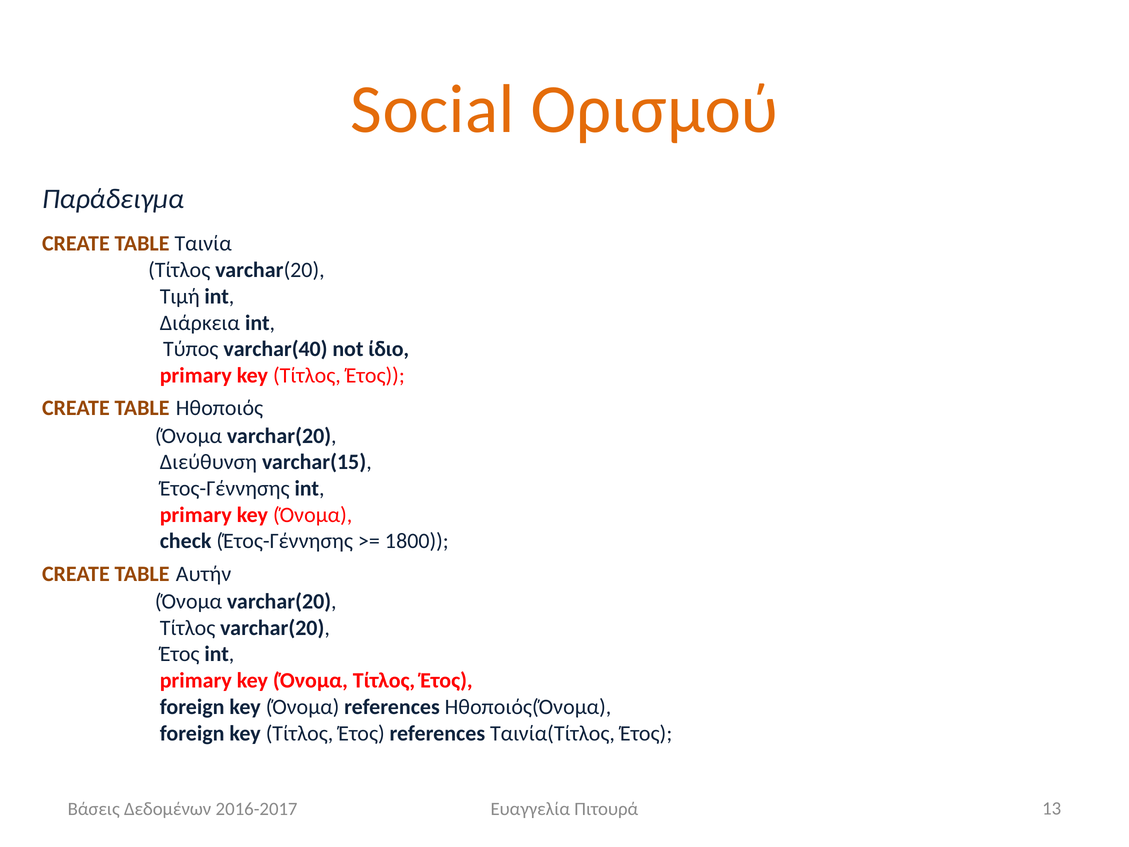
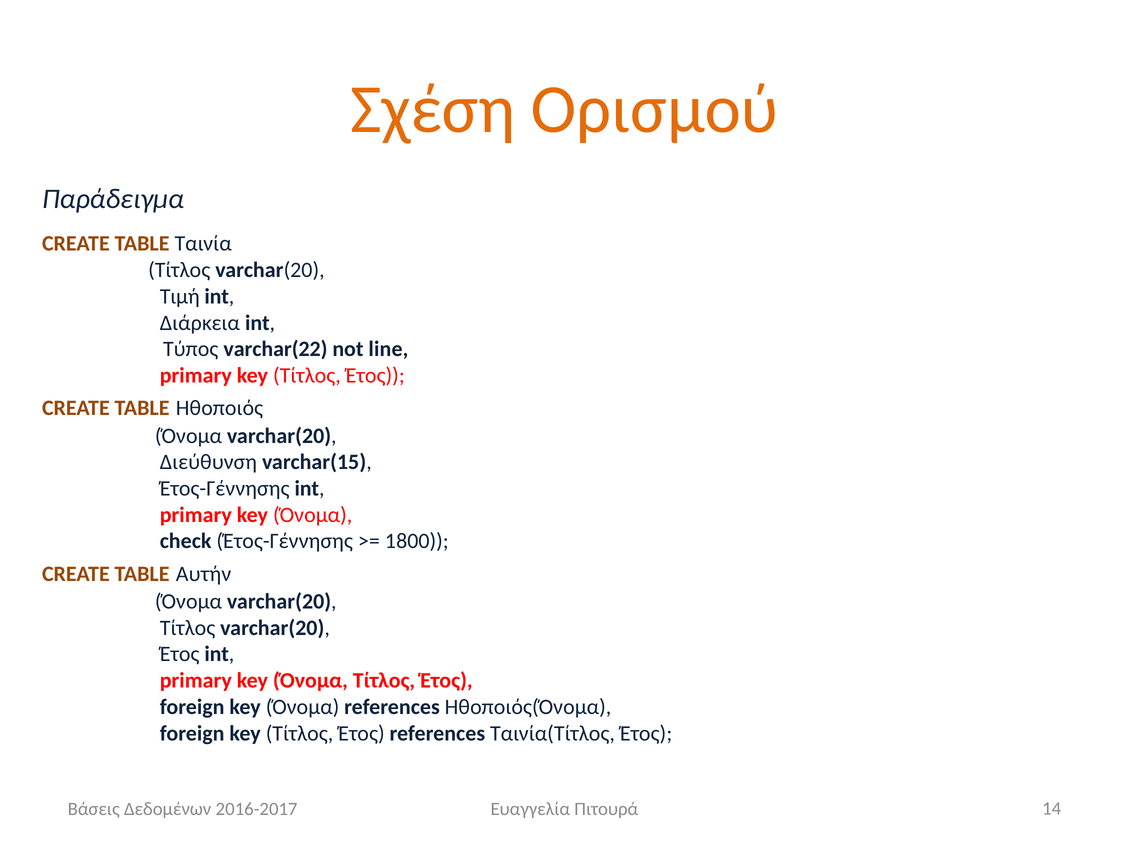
Social: Social -> Σχέση
varchar(40: varchar(40 -> varchar(22
ίδιο: ίδιο -> line
13: 13 -> 14
